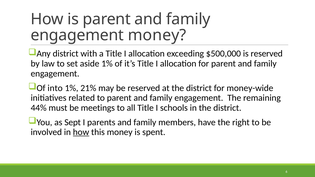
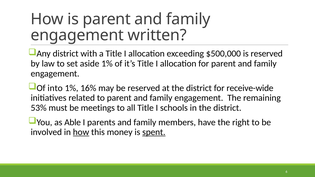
engagement money: money -> written
21%: 21% -> 16%
money-wide: money-wide -> receive-wide
44%: 44% -> 53%
Sept: Sept -> Able
spent underline: none -> present
